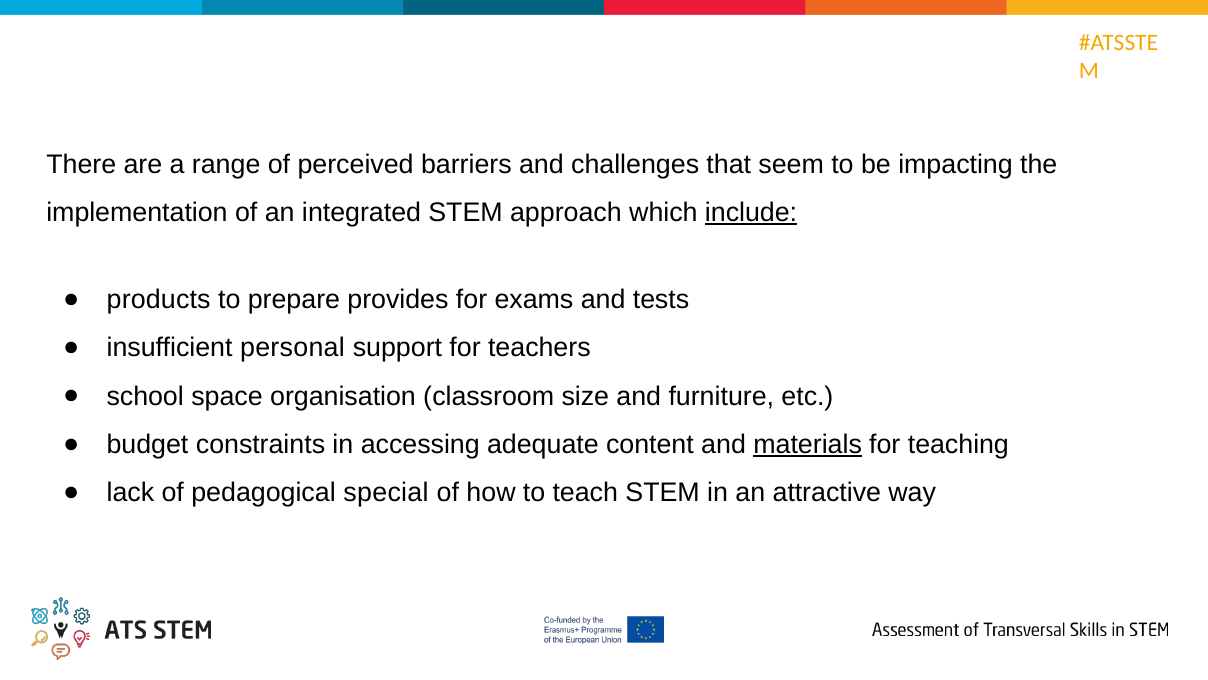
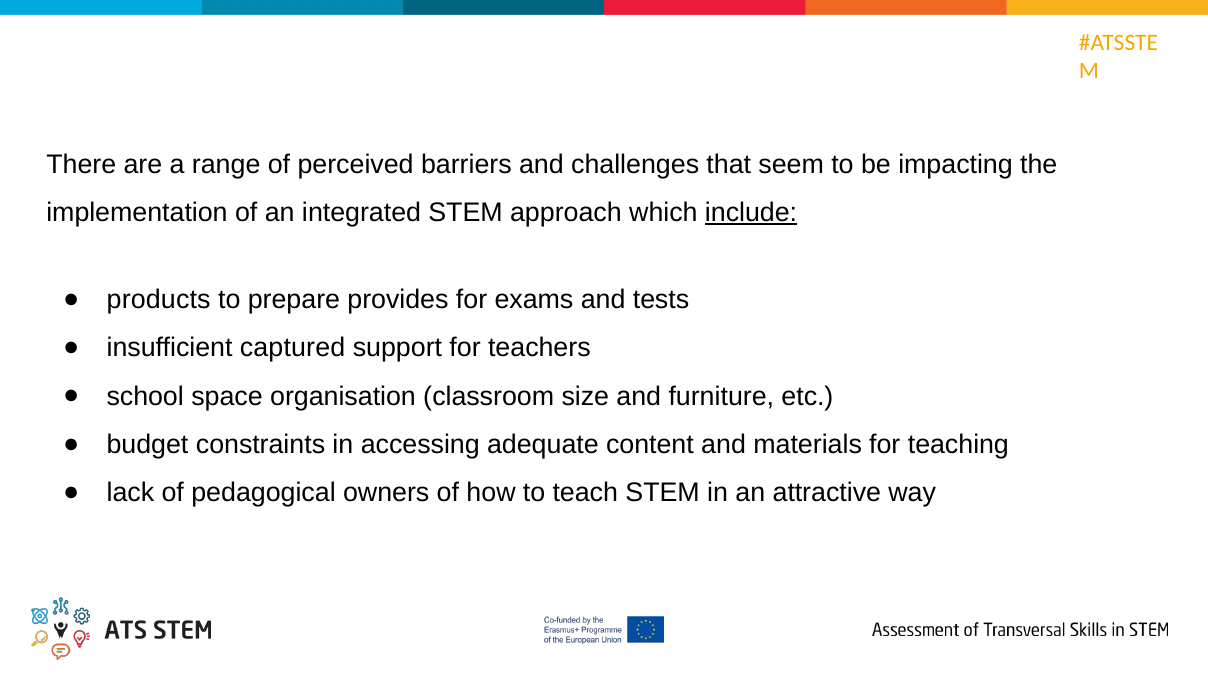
personal: personal -> captured
materials underline: present -> none
special: special -> owners
